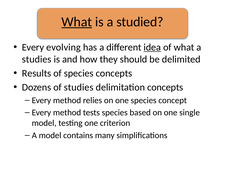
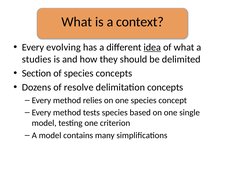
What at (77, 22) underline: present -> none
studied: studied -> context
Results: Results -> Section
of studies: studies -> resolve
